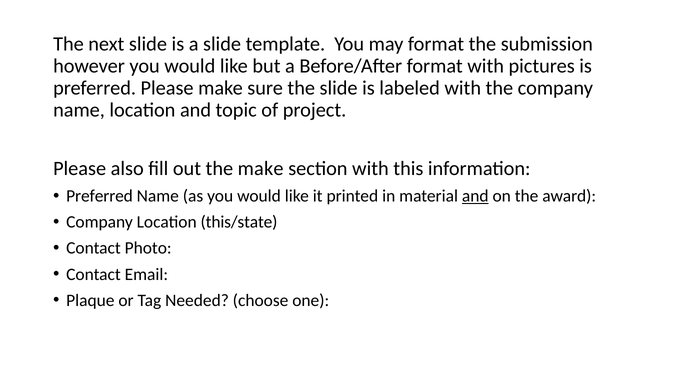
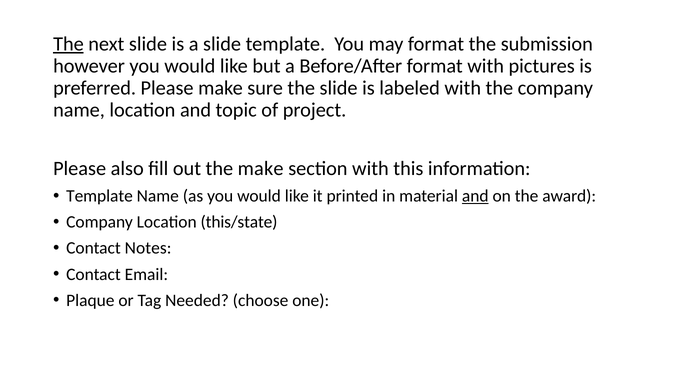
The at (68, 44) underline: none -> present
Preferred at (100, 196): Preferred -> Template
Photo: Photo -> Notes
